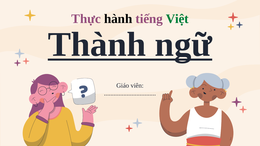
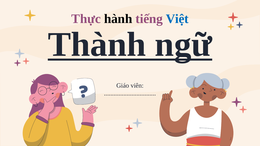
Việt colour: green -> blue
